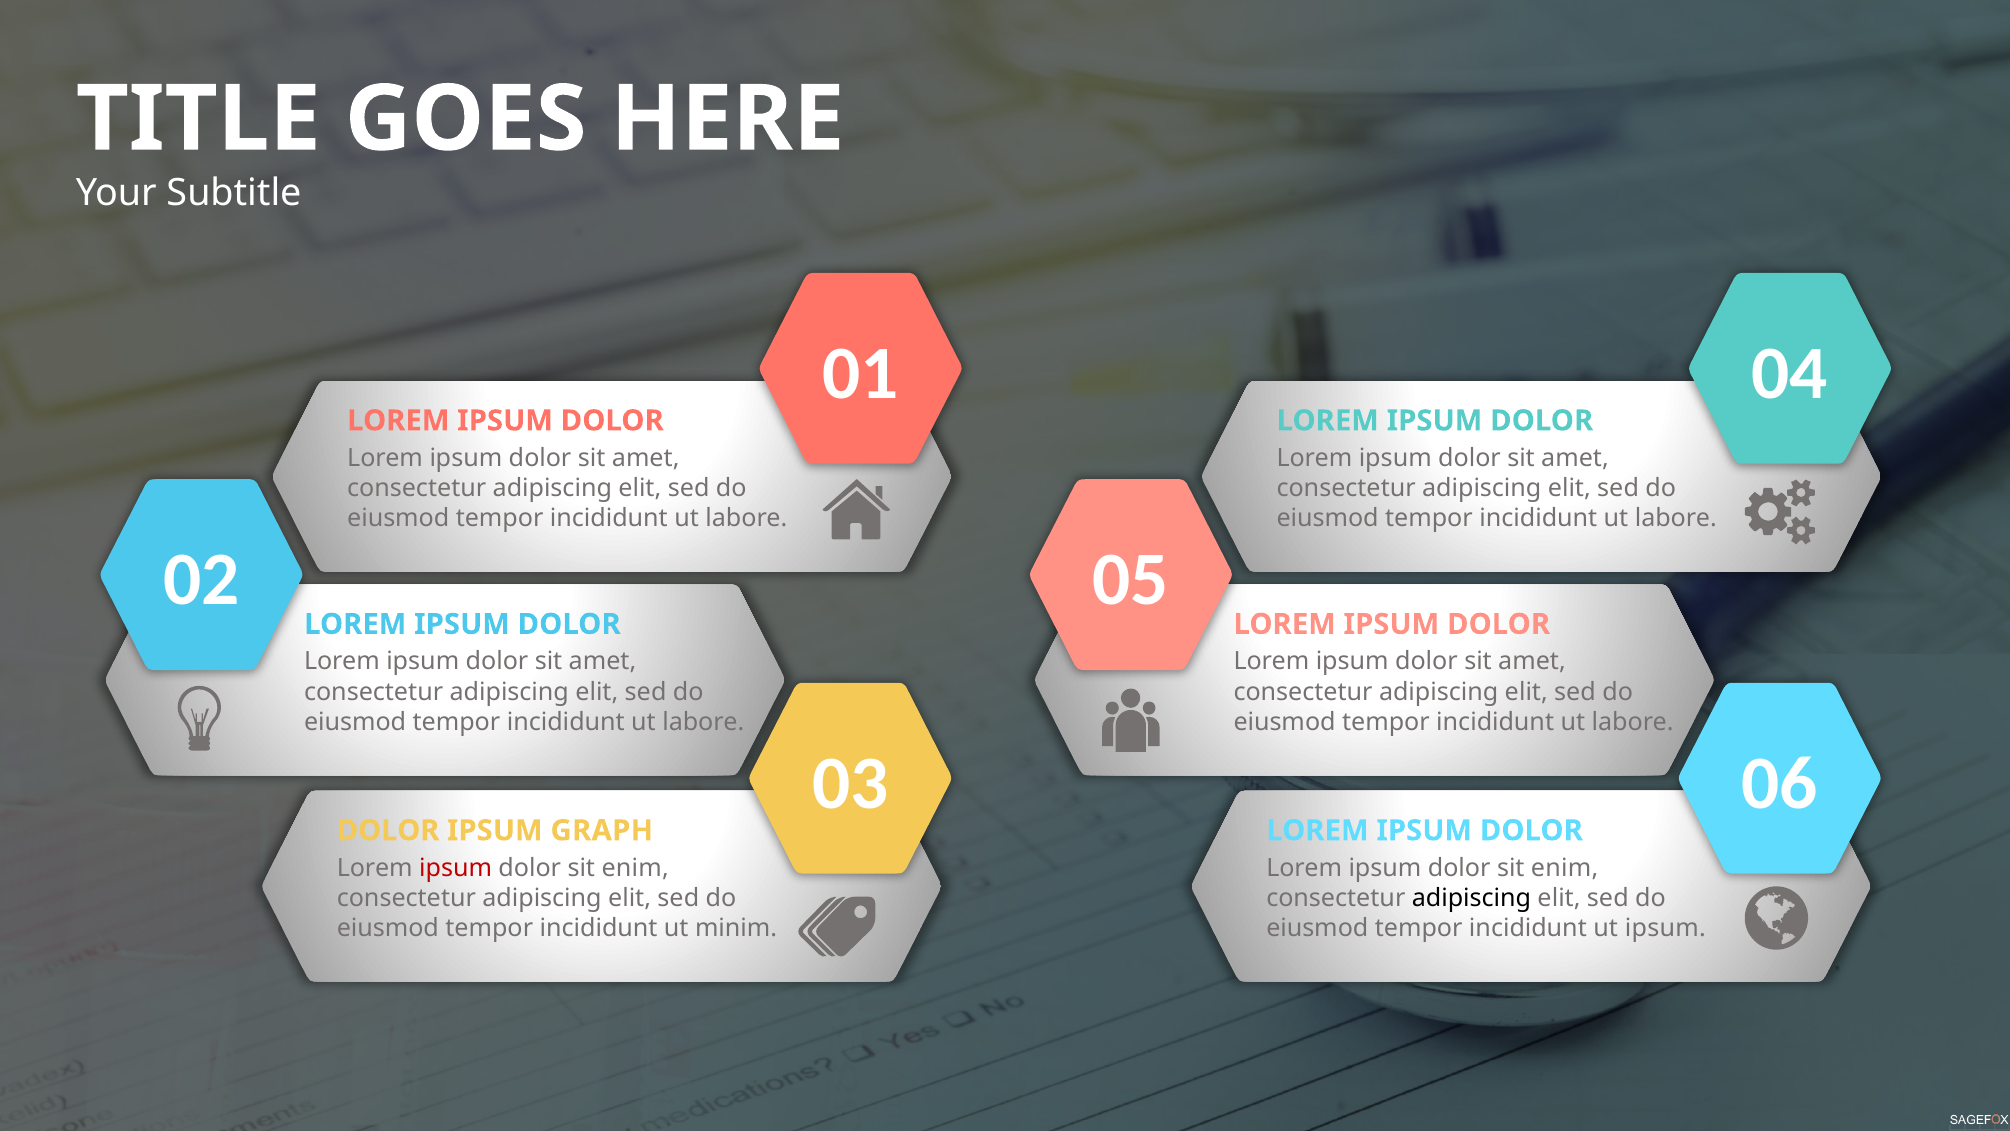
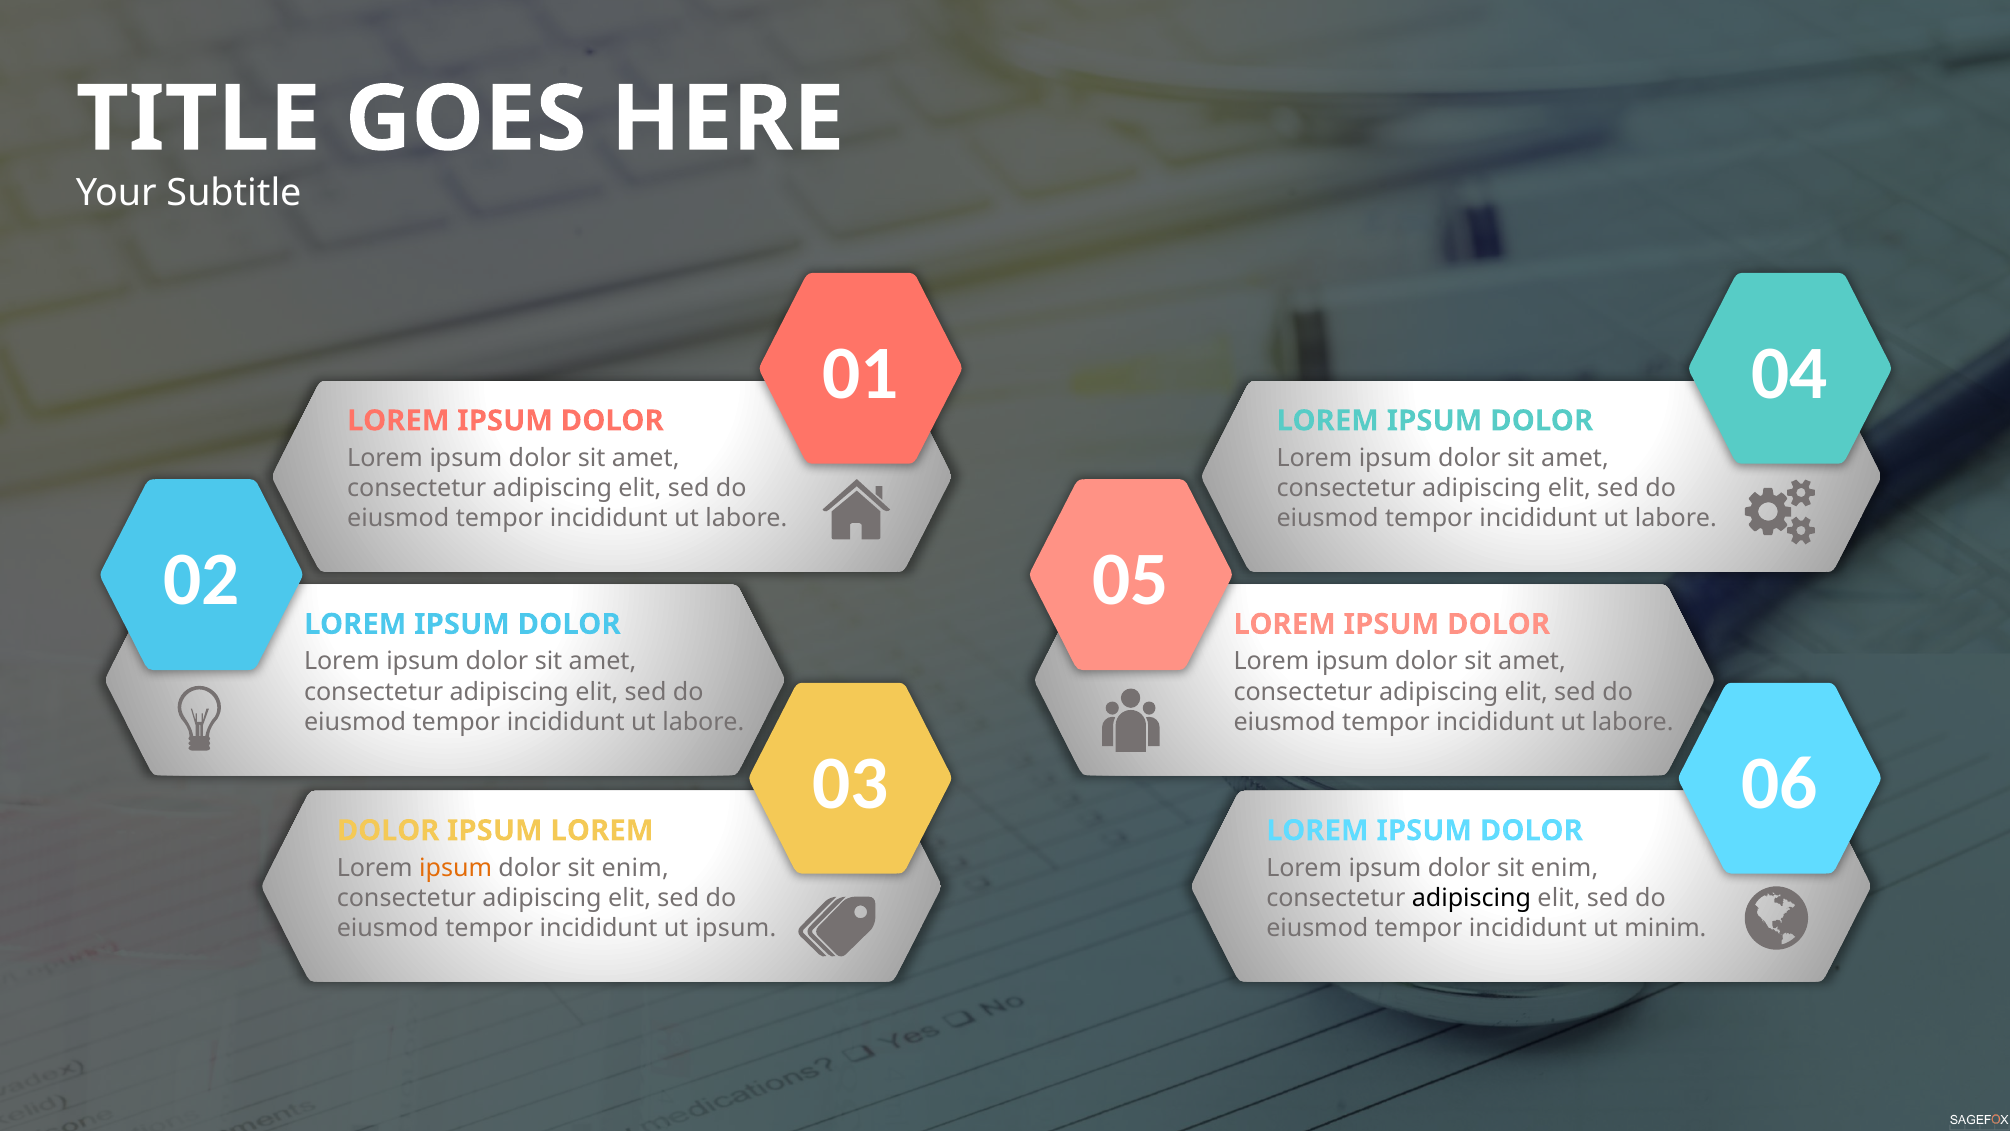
GRAPH at (602, 830): GRAPH -> LOREM
ipsum at (456, 868) colour: red -> orange
ut minim: minim -> ipsum
ut ipsum: ipsum -> minim
